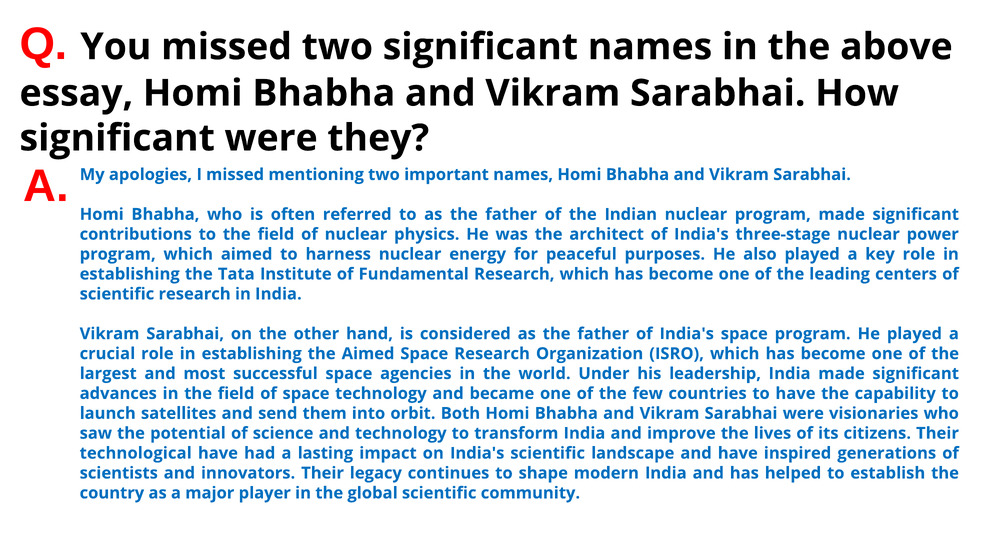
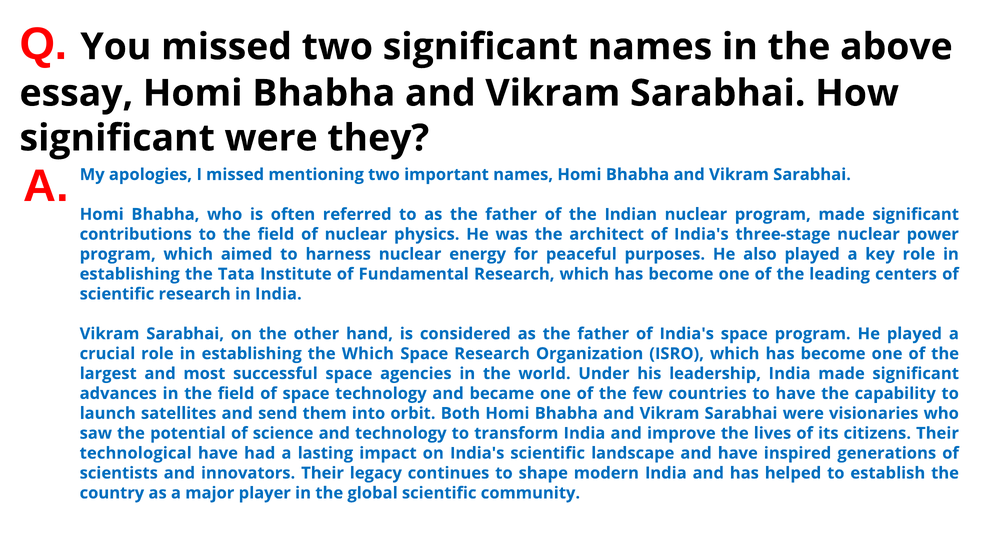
the Aimed: Aimed -> Which
